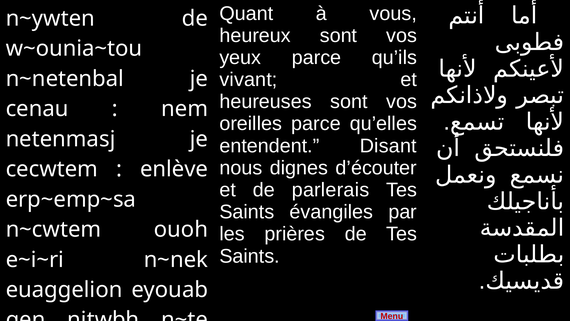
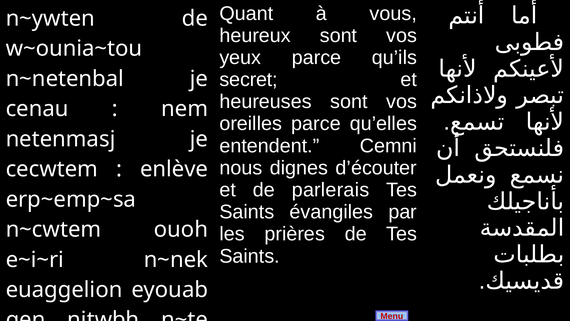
vivant: vivant -> secret
Disant: Disant -> Cemni
